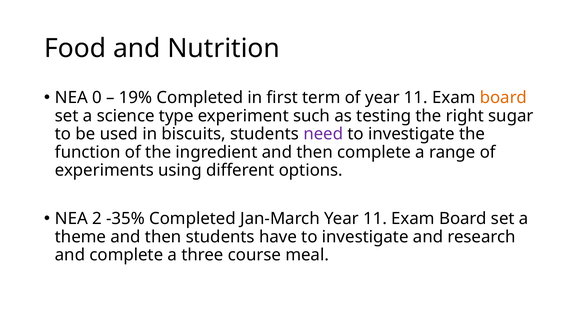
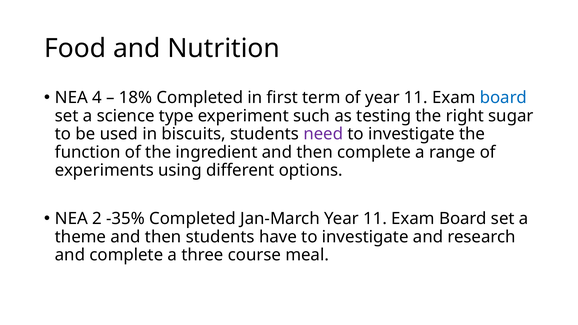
0: 0 -> 4
19%: 19% -> 18%
board at (503, 98) colour: orange -> blue
